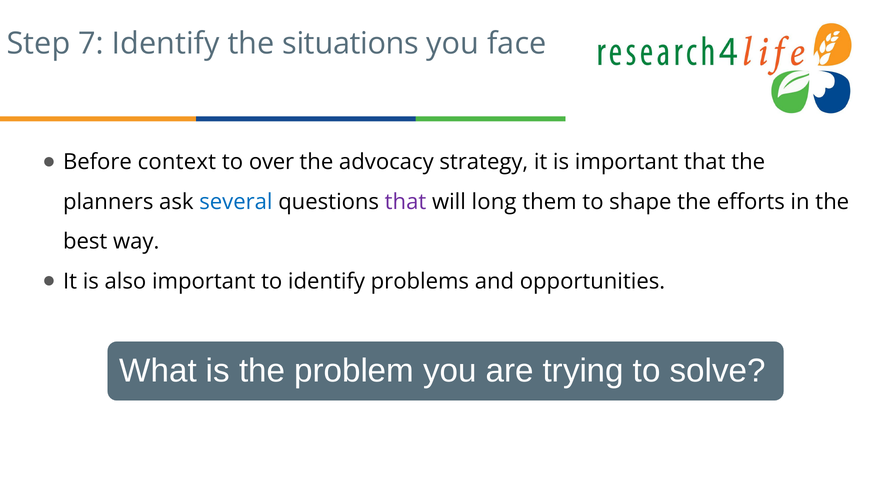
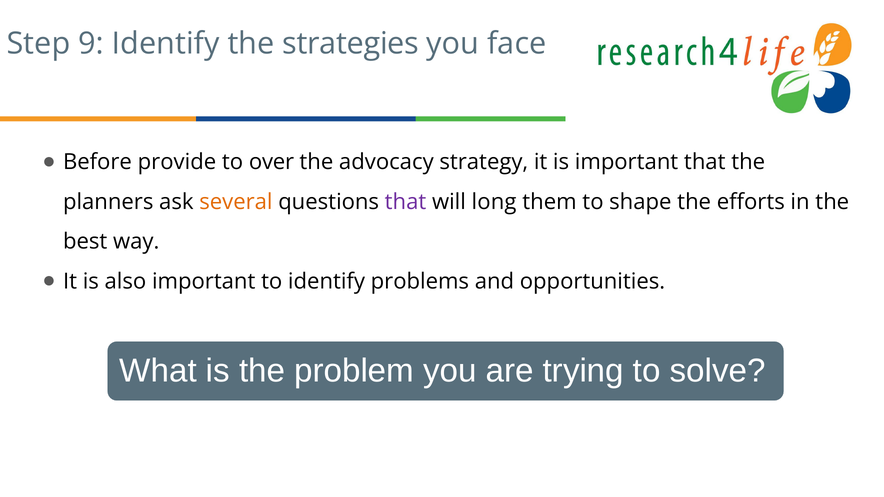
7: 7 -> 9
situations: situations -> strategies
context: context -> provide
several colour: blue -> orange
